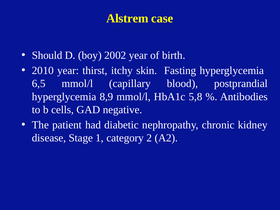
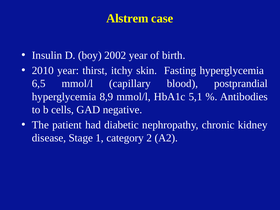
Should: Should -> Insulin
5,8: 5,8 -> 5,1
